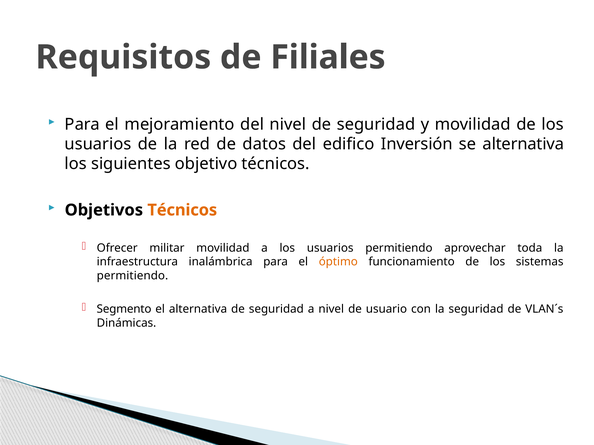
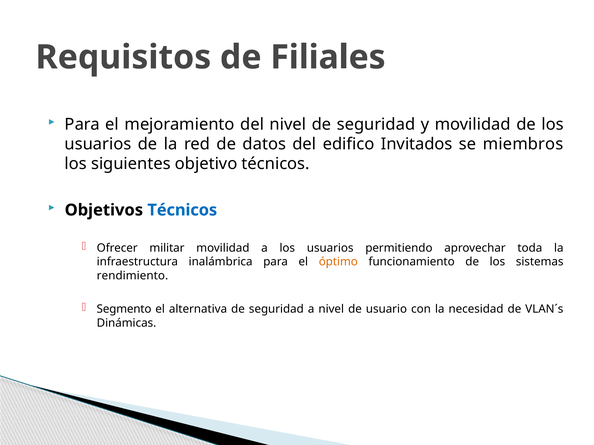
Inversión: Inversión -> Invitados
se alternativa: alternativa -> miembros
Técnicos at (182, 210) colour: orange -> blue
permitiendo at (132, 276): permitiendo -> rendimiento
la seguridad: seguridad -> necesidad
